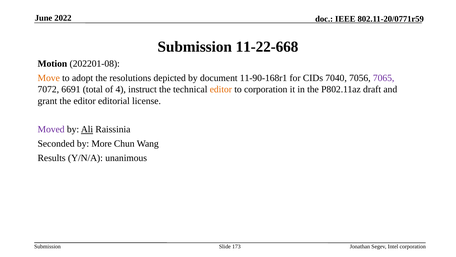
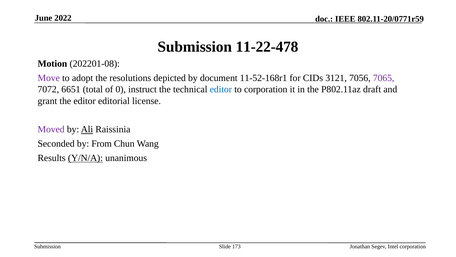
11-22-668: 11-22-668 -> 11-22-478
Move colour: orange -> purple
11-90-168r1: 11-90-168r1 -> 11-52-168r1
7040: 7040 -> 3121
6691: 6691 -> 6651
4: 4 -> 0
editor at (221, 89) colour: orange -> blue
More: More -> From
Y/N/A underline: none -> present
